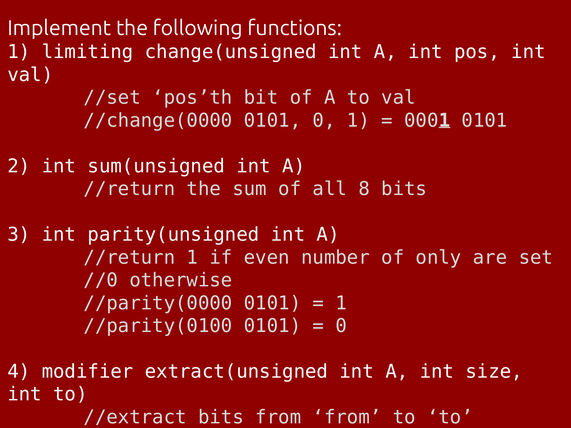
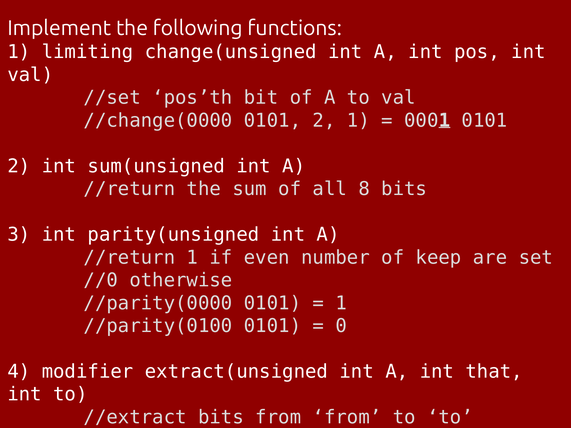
//change(0000 0101 0: 0 -> 2
only: only -> keep
size: size -> that
